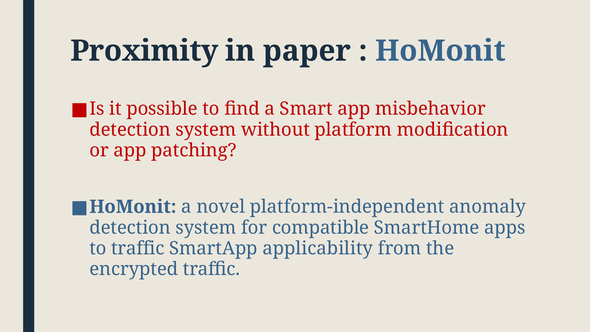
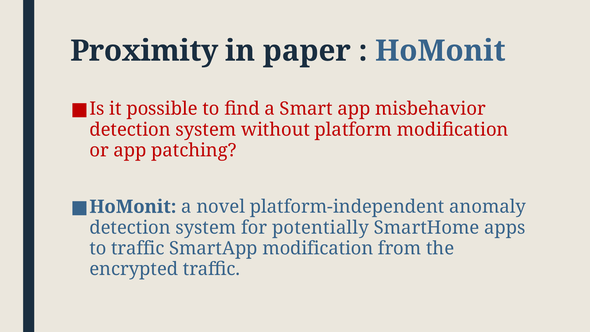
compatible: compatible -> potentially
SmartApp applicability: applicability -> modification
